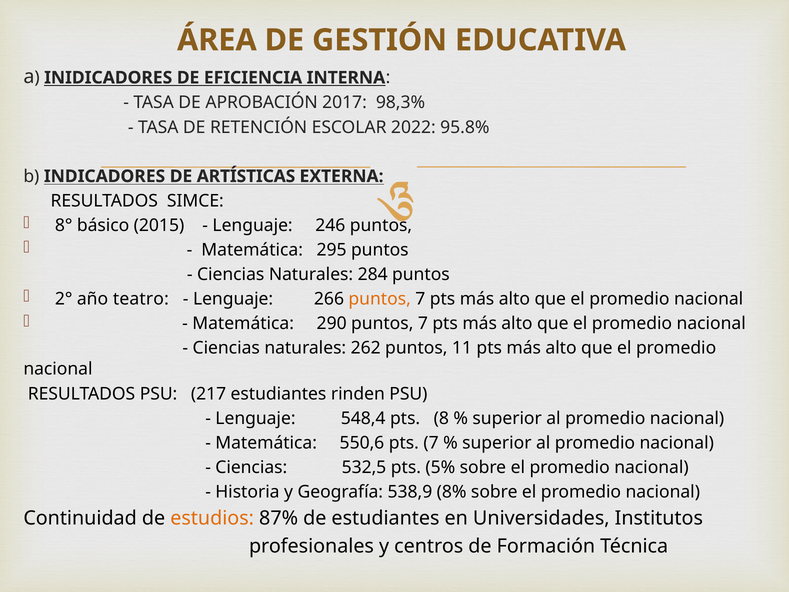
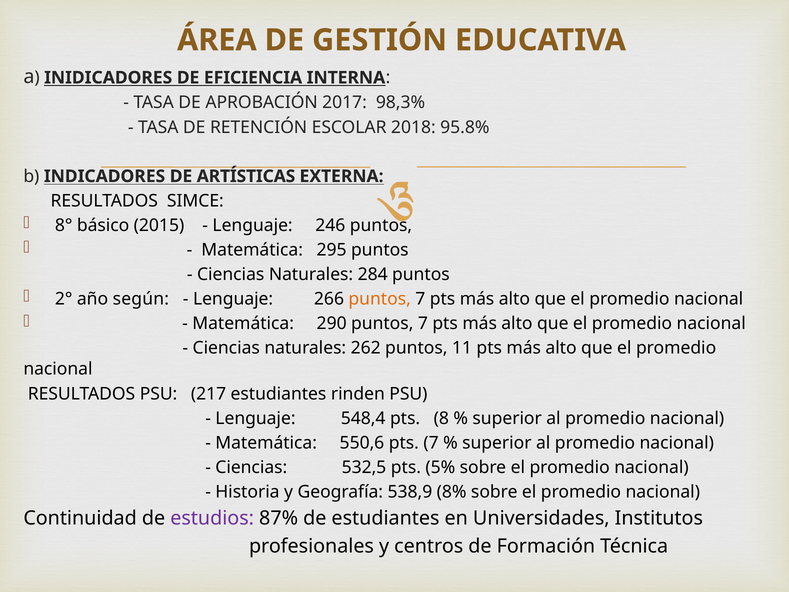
2022: 2022 -> 2018
teatro: teatro -> según
estudios colour: orange -> purple
